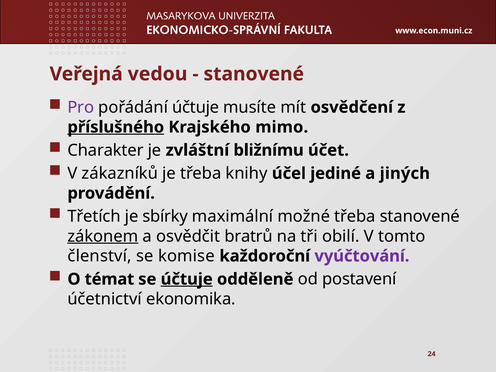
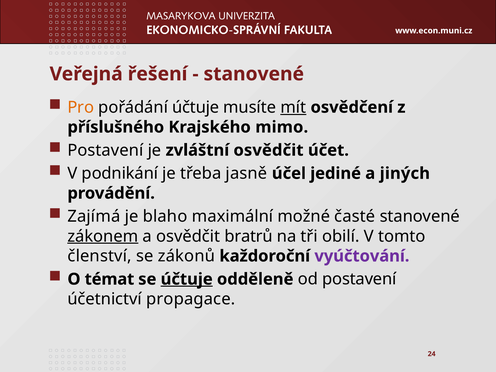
vedou: vedou -> řešení
Pro colour: purple -> orange
mít underline: none -> present
příslušného underline: present -> none
Charakter at (105, 150): Charakter -> Postavení
zvláštní bližnímu: bližnímu -> osvědčit
zákazníků: zákazníků -> podnikání
knihy: knihy -> jasně
Třetích: Třetích -> Zajímá
sbírky: sbírky -> blaho
možné třeba: třeba -> časté
komise: komise -> zákonů
ekonomika: ekonomika -> propagace
